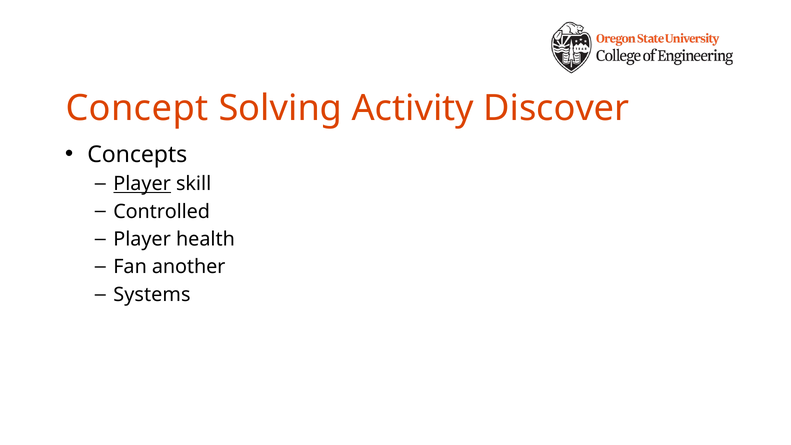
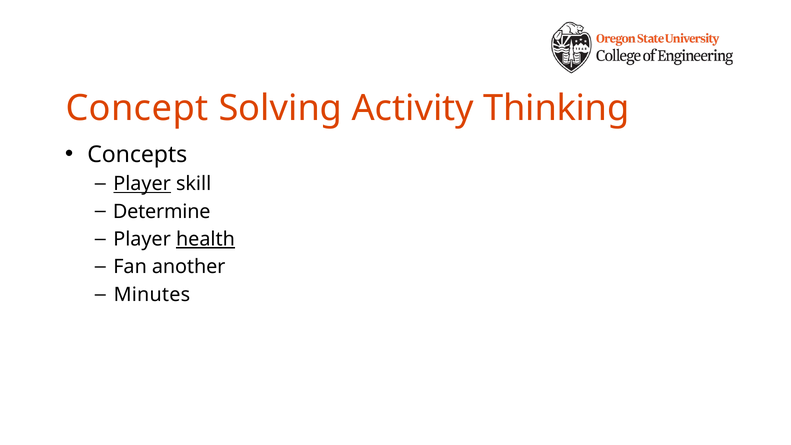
Discover: Discover -> Thinking
Controlled: Controlled -> Determine
health underline: none -> present
Systems: Systems -> Minutes
